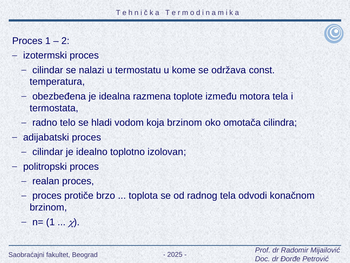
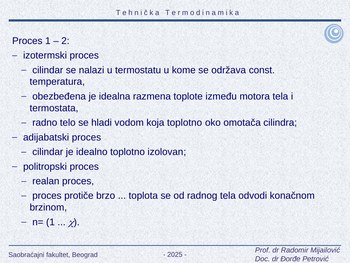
koja brzinom: brzinom -> toplotno
